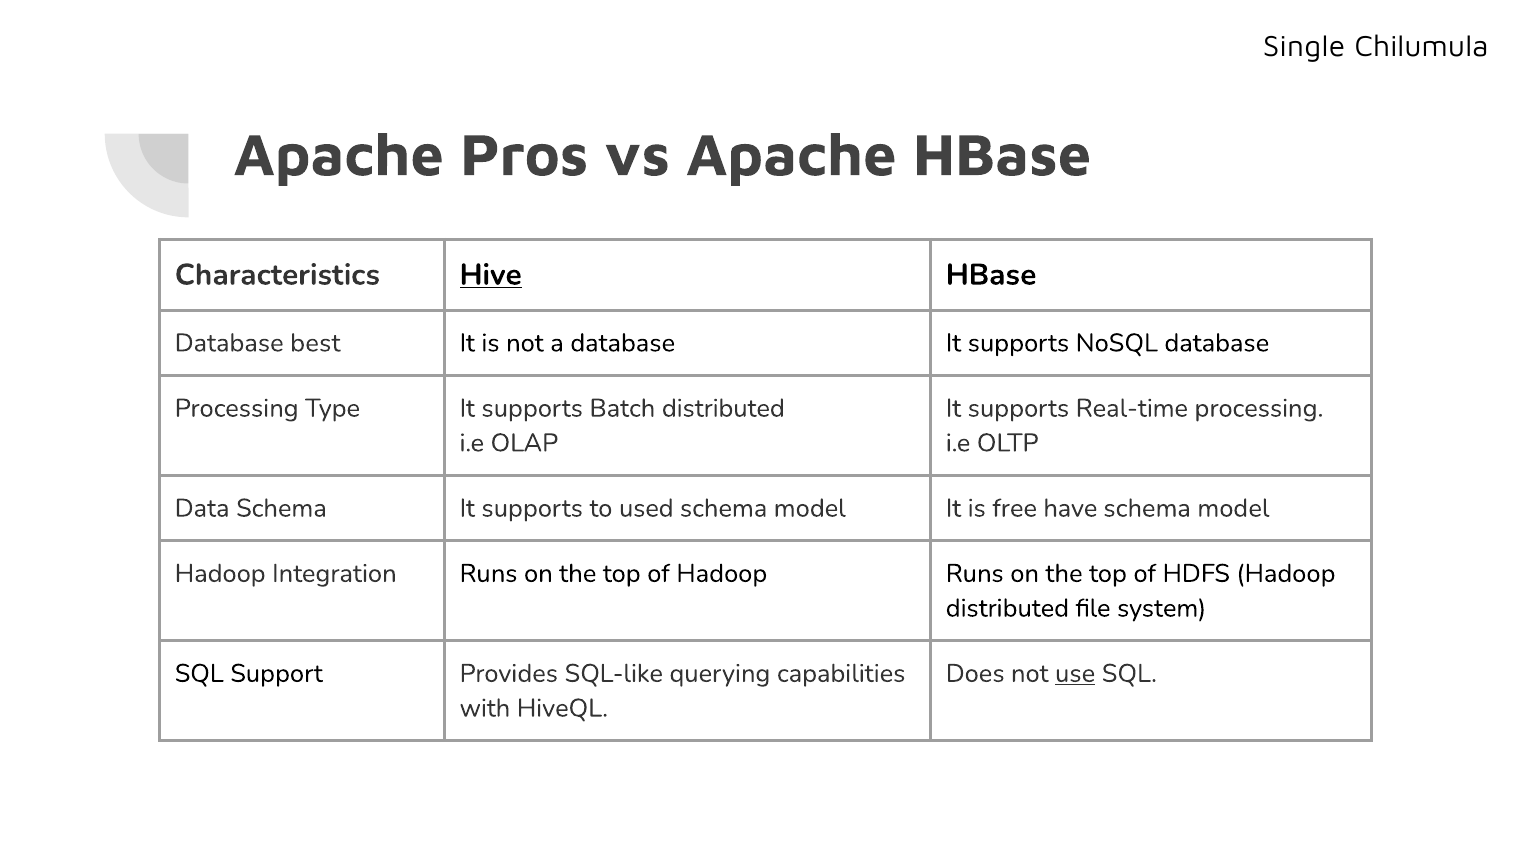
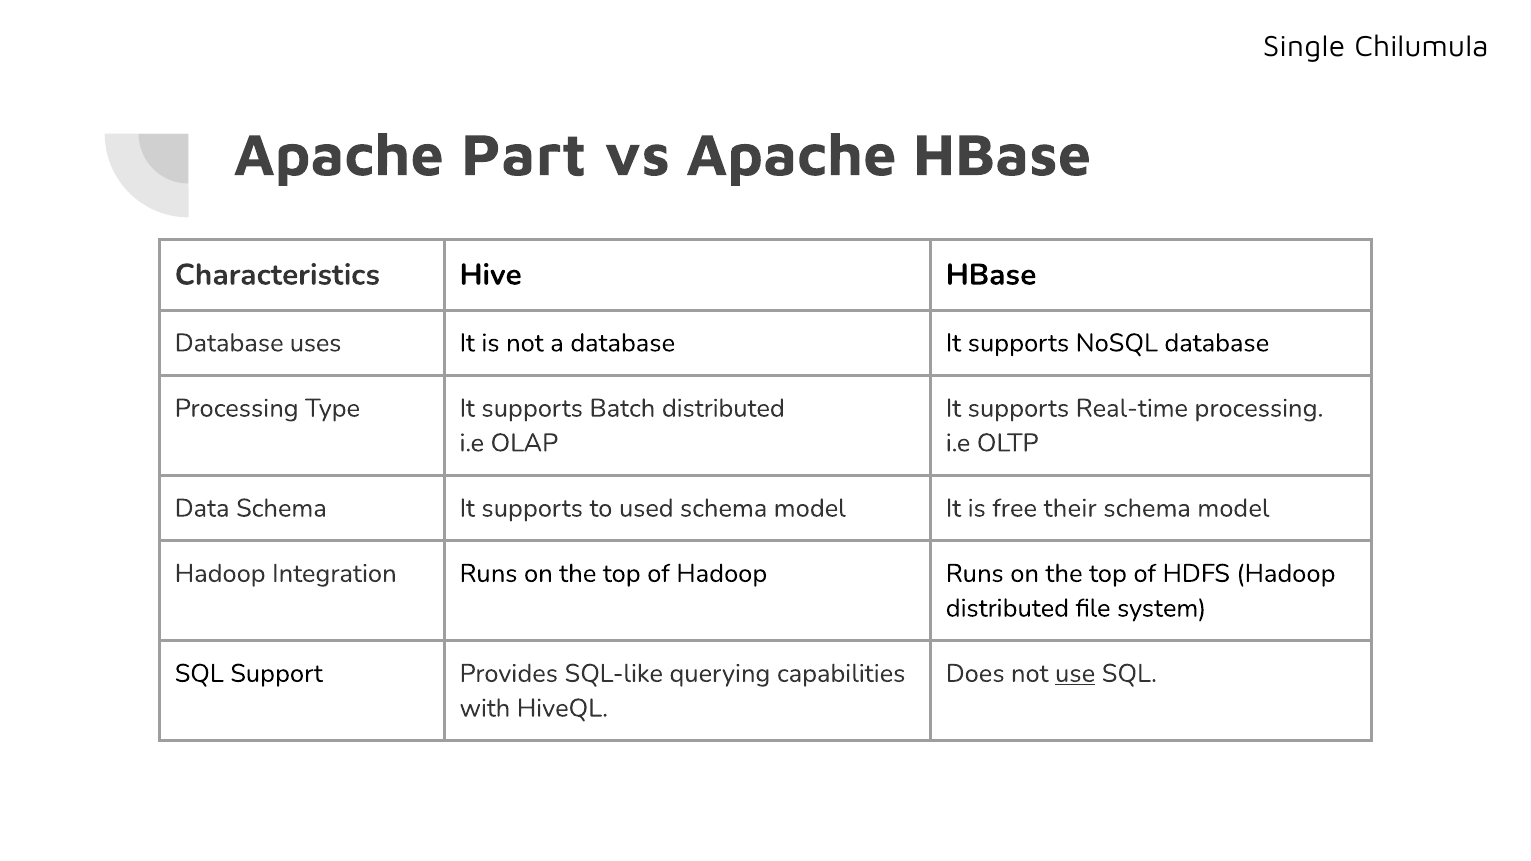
Pros: Pros -> Part
Hive underline: present -> none
best: best -> uses
have: have -> their
